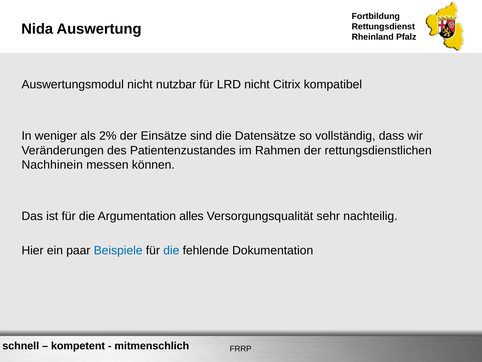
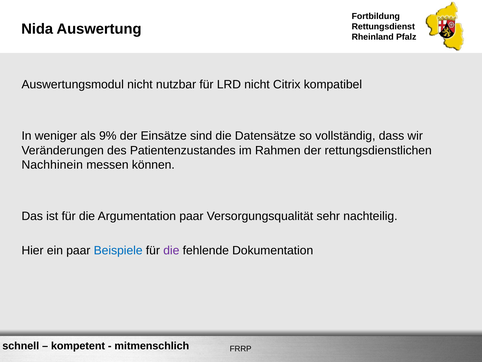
2%: 2% -> 9%
Argumentation alles: alles -> paar
die at (171, 250) colour: blue -> purple
